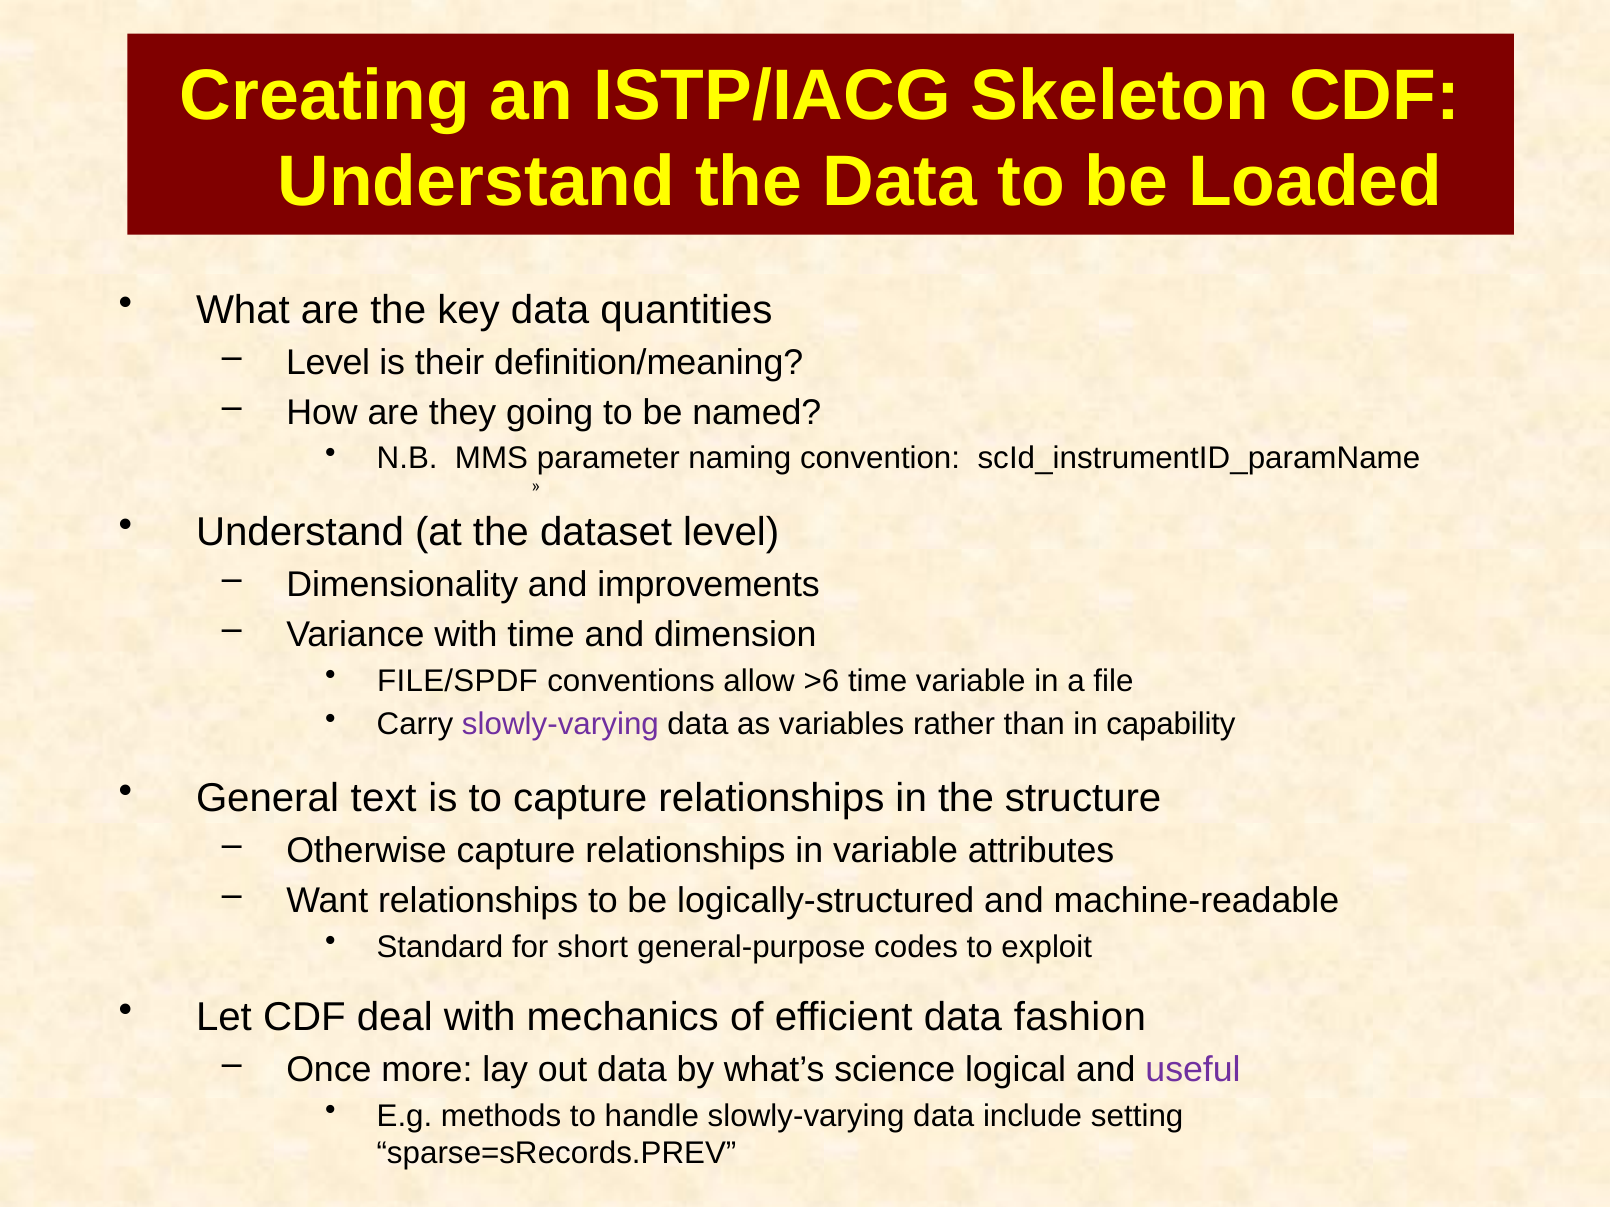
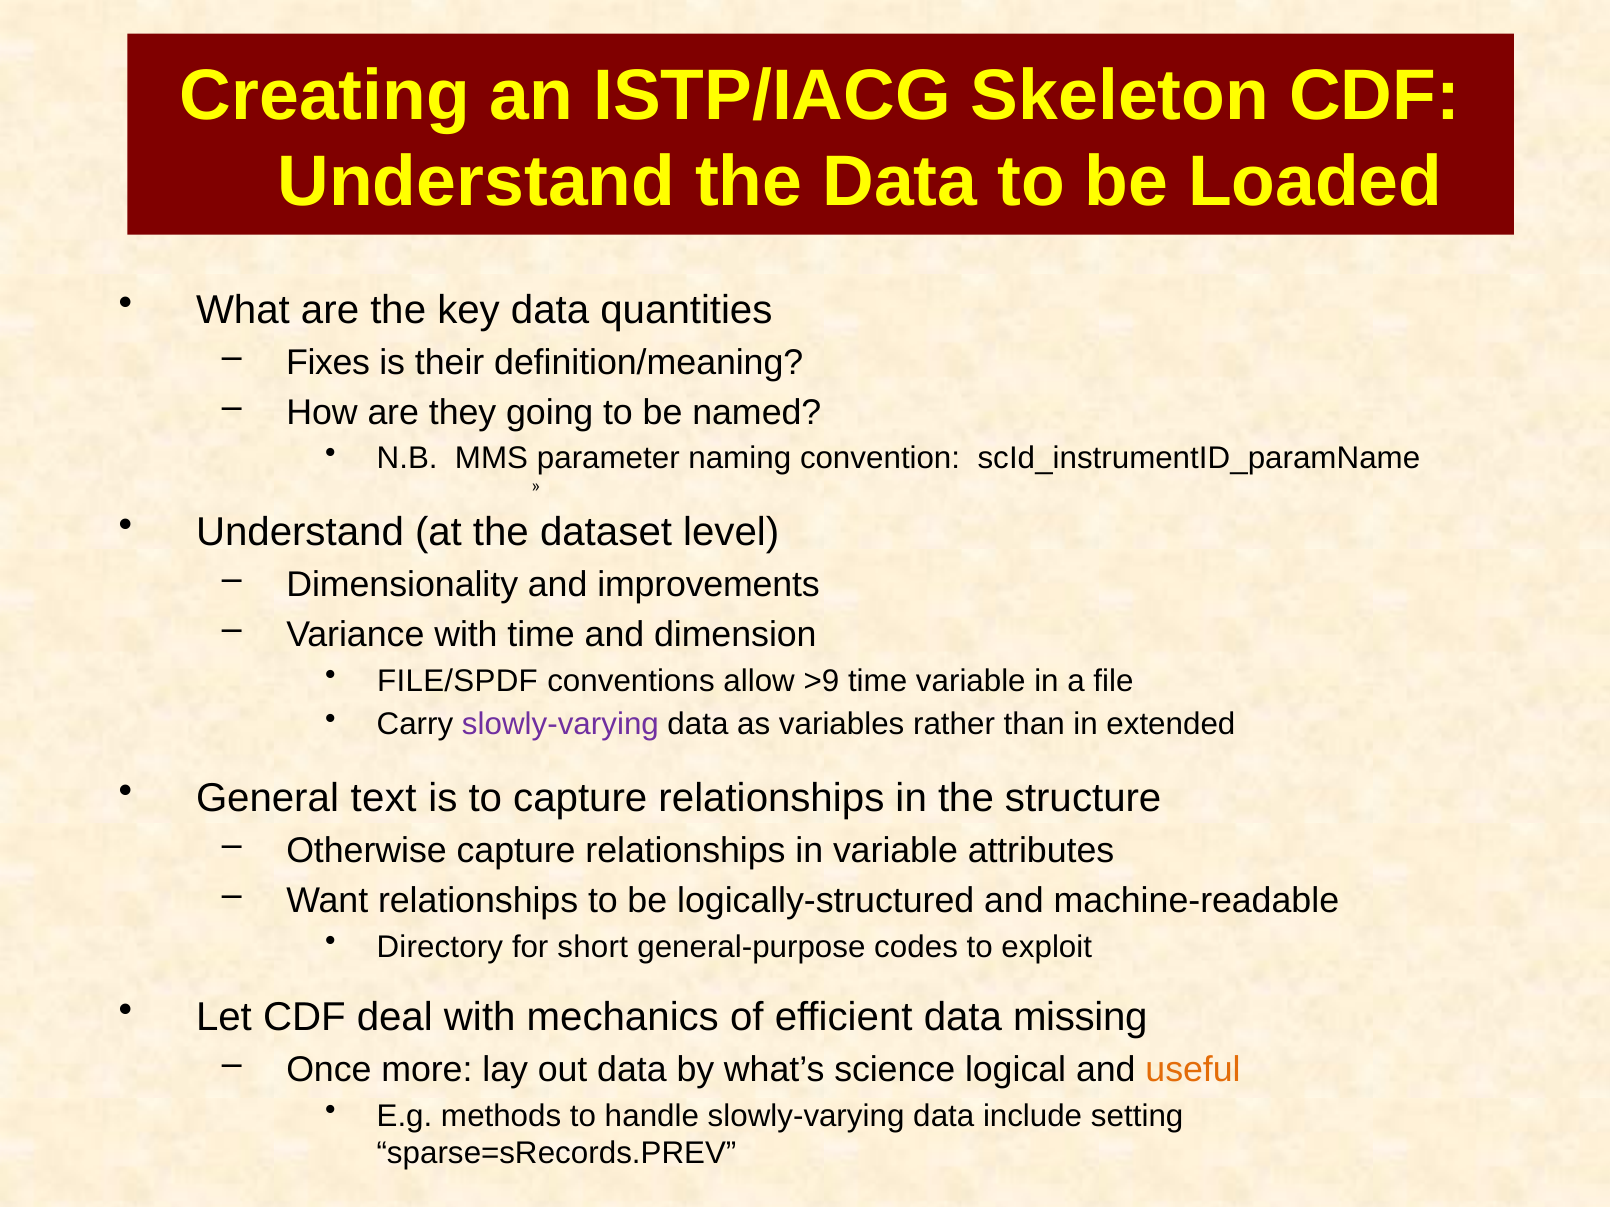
Level at (328, 363): Level -> Fixes
>6: >6 -> >9
capability: capability -> extended
Standard: Standard -> Directory
fashion: fashion -> missing
useful colour: purple -> orange
